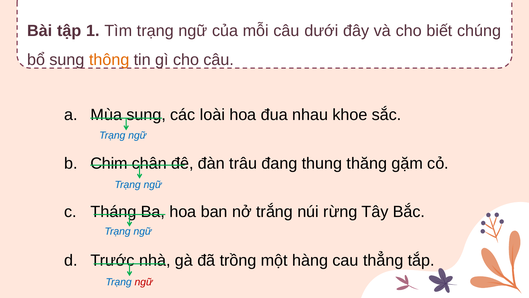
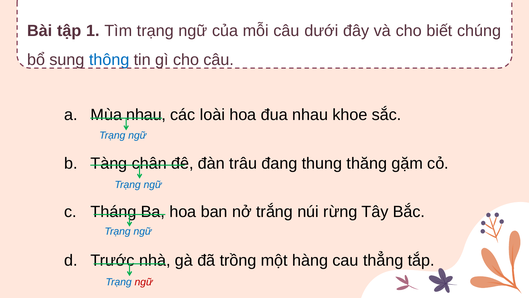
thông colour: orange -> blue
Mùa sung: sung -> nhau
Chim: Chim -> Tàng
